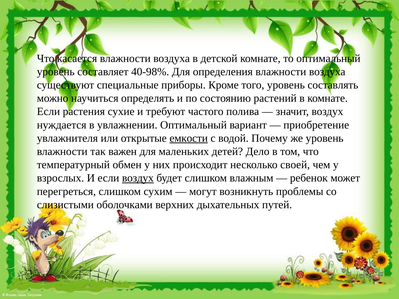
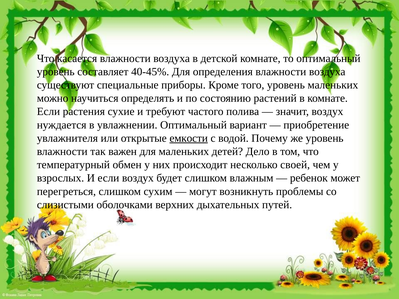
40-98%: 40-98% -> 40-45%
уровень составлять: составлять -> маленьких
воздух at (138, 178) underline: present -> none
